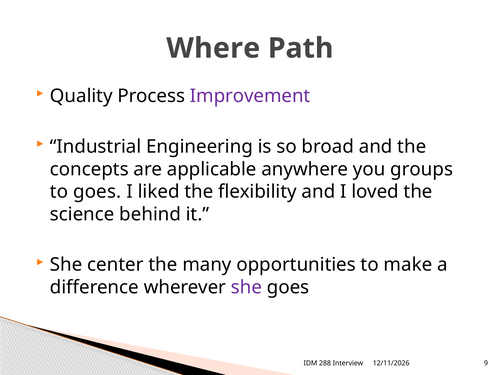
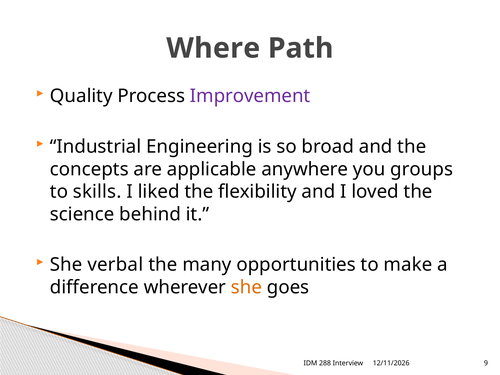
to goes: goes -> skills
center: center -> verbal
she at (246, 287) colour: purple -> orange
